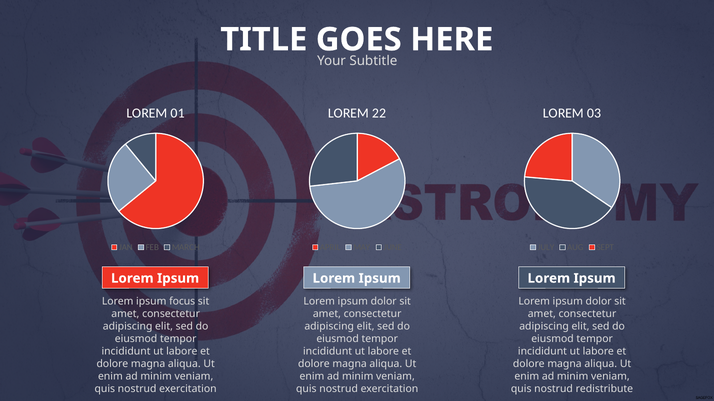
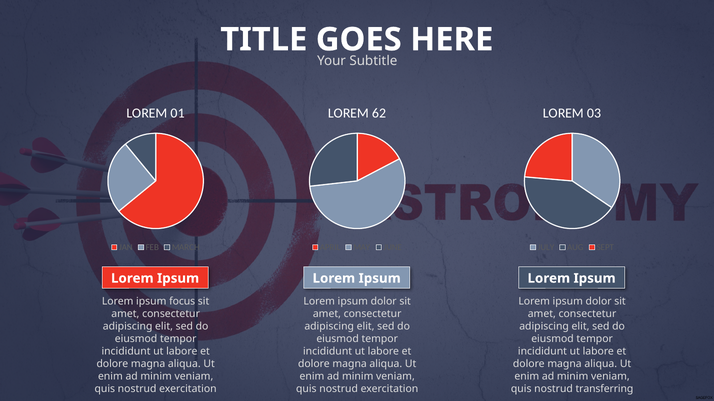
22: 22 -> 62
redistribute: redistribute -> transferring
